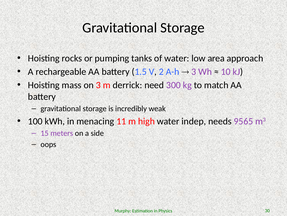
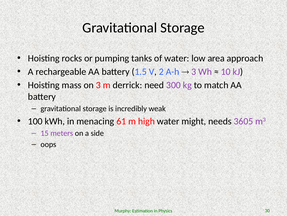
11: 11 -> 61
indep: indep -> might
9565: 9565 -> 3605
